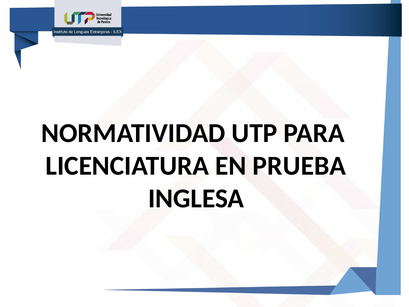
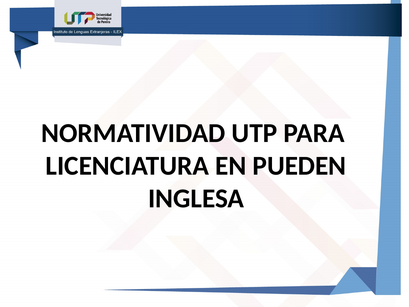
PRUEBA: PRUEBA -> PUEDEN
